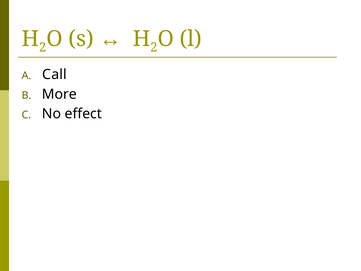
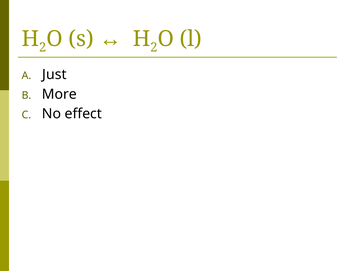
Call: Call -> Just
